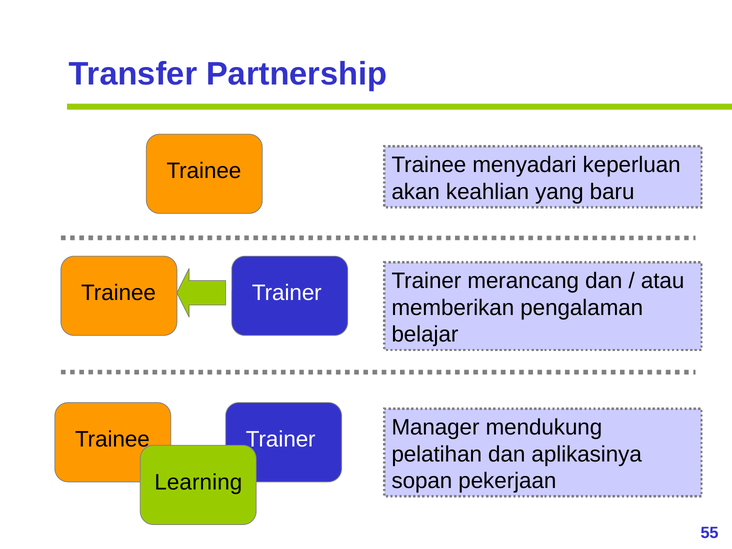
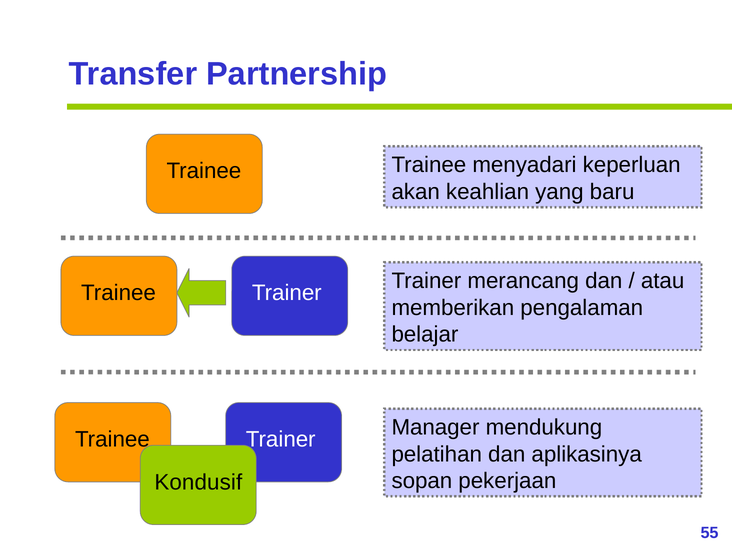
Learning: Learning -> Kondusif
